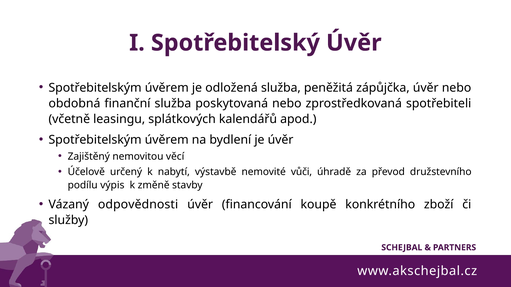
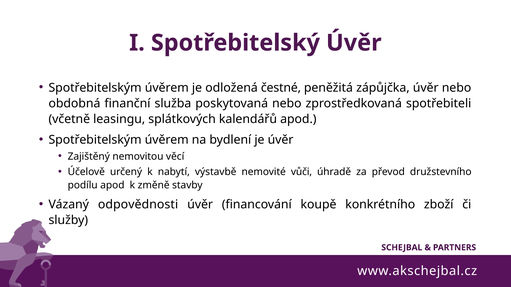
odložená služba: služba -> čestné
podílu výpis: výpis -> apod
